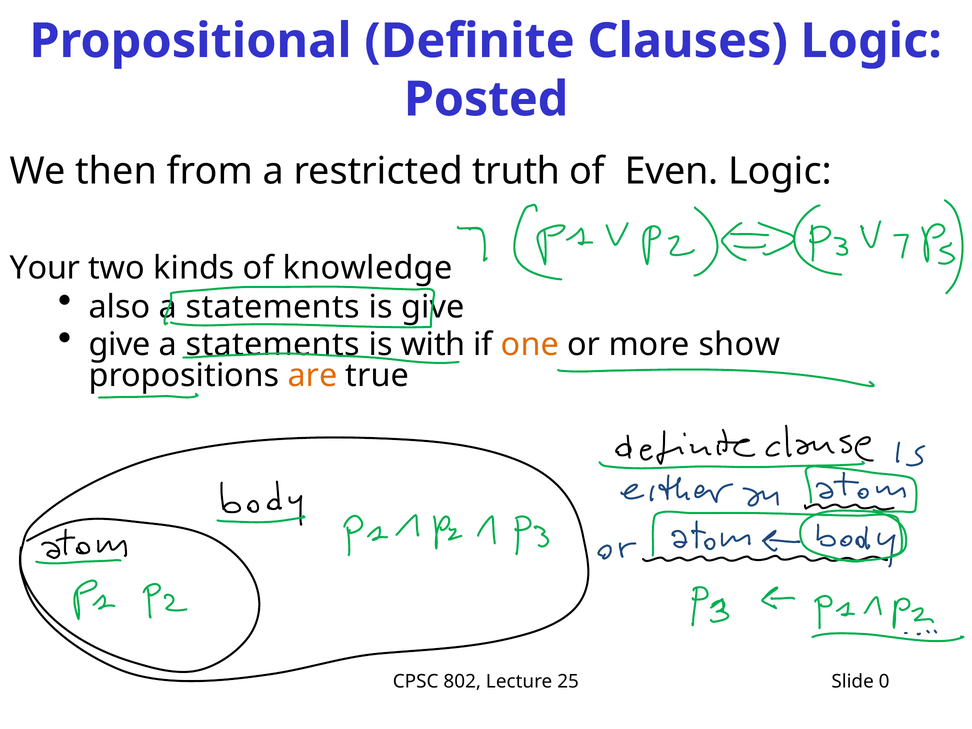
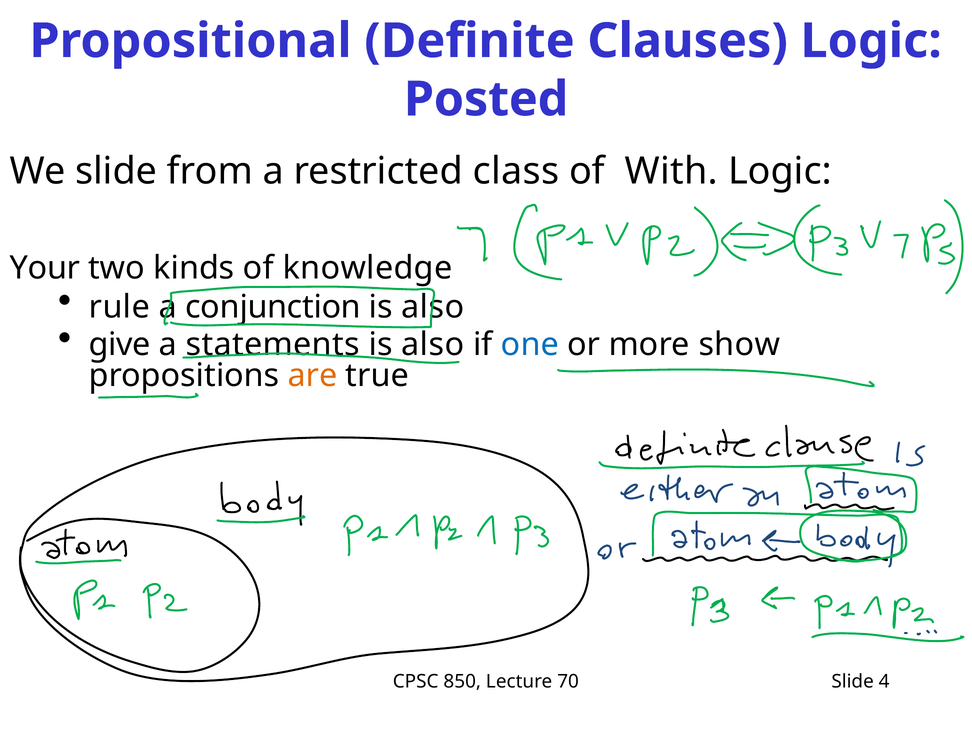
We then: then -> slide
truth: truth -> class
Even: Even -> With
also: also -> rule
statements at (273, 307): statements -> conjunction
give at (433, 307): give -> also
with at (433, 345): with -> also
one colour: orange -> blue
802: 802 -> 850
25: 25 -> 70
0: 0 -> 4
